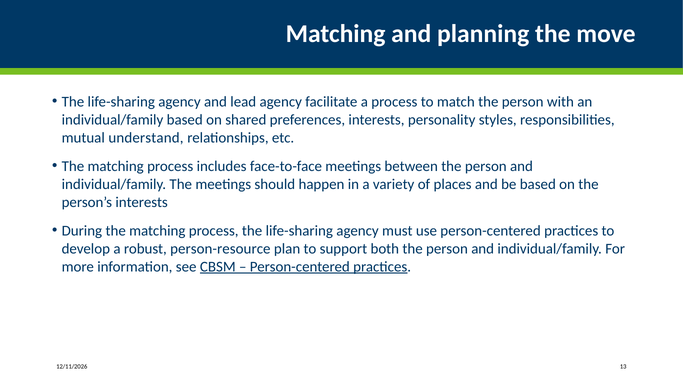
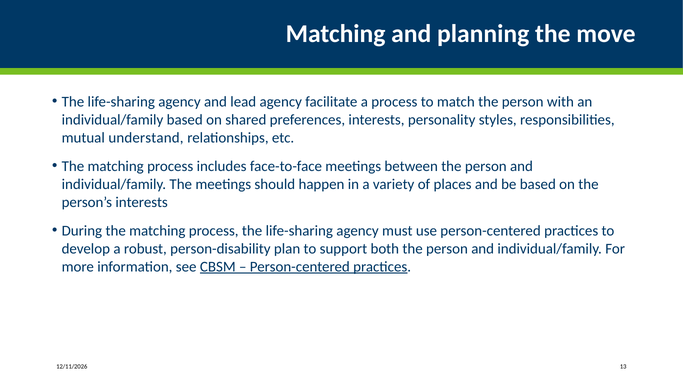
person-resource: person-resource -> person-disability
